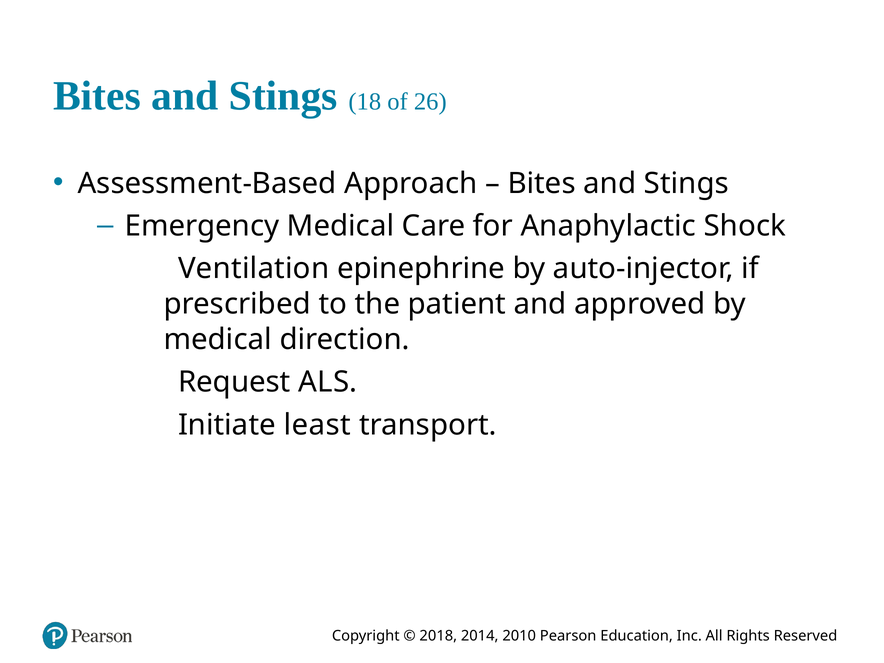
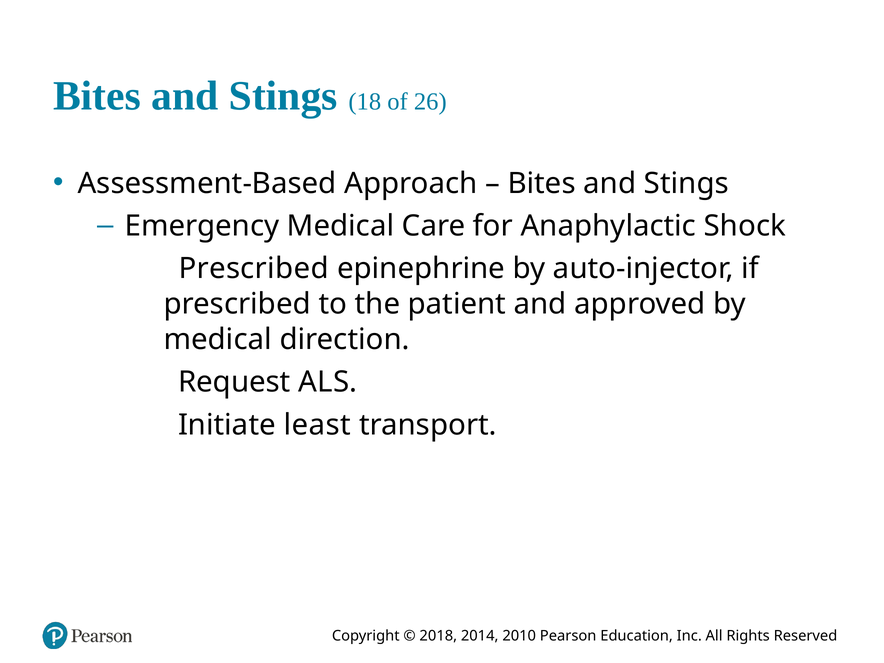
Ventilation at (254, 269): Ventilation -> Prescribed
